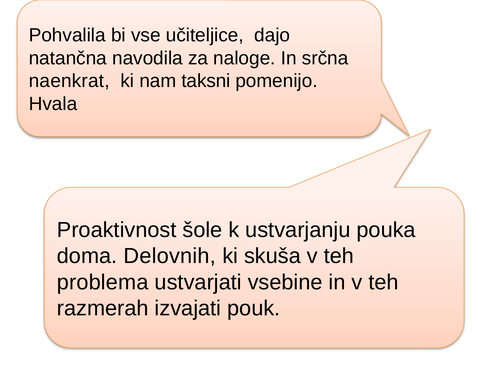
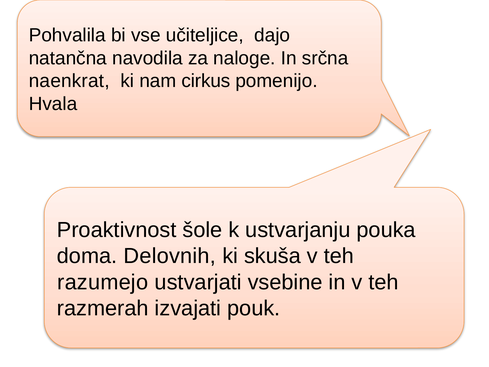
taksni: taksni -> cirkus
problema: problema -> razumejo
